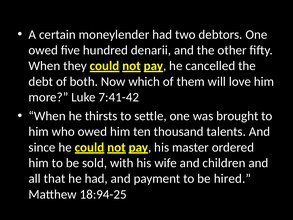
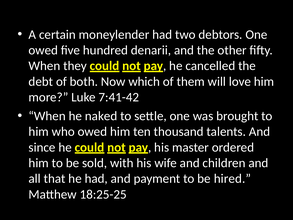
thirsts: thirsts -> naked
18:94-25: 18:94-25 -> 18:25-25
